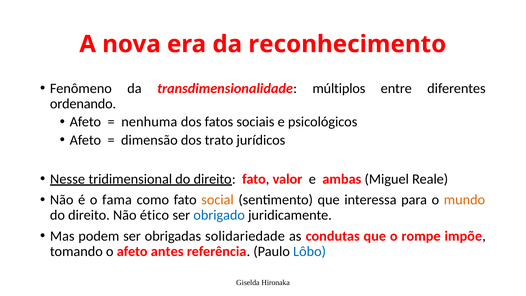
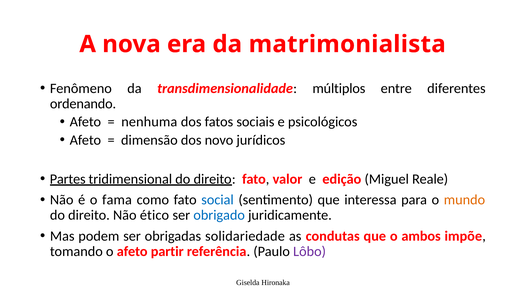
reconhecimento: reconhecimento -> matrimonialista
trato: trato -> novo
Nesse: Nesse -> Partes
ambas: ambas -> edição
social colour: orange -> blue
rompe: rompe -> ambos
antes: antes -> partir
Lôbo colour: blue -> purple
